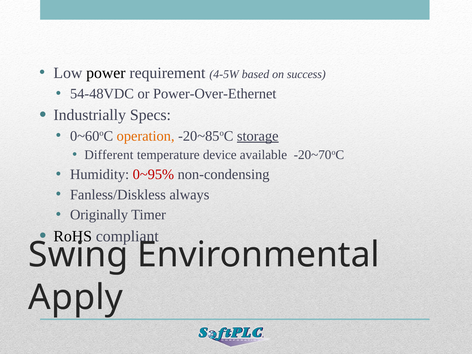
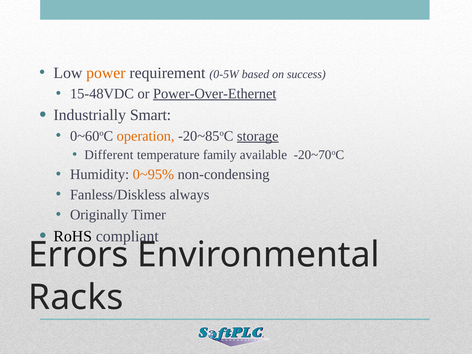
power colour: black -> orange
4-5W: 4-5W -> 0-5W
54-48VDC: 54-48VDC -> 15-48VDC
Power-Over-Ethernet underline: none -> present
Specs: Specs -> Smart
device: device -> family
0~95% colour: red -> orange
Swing: Swing -> Errors
Apply: Apply -> Racks
